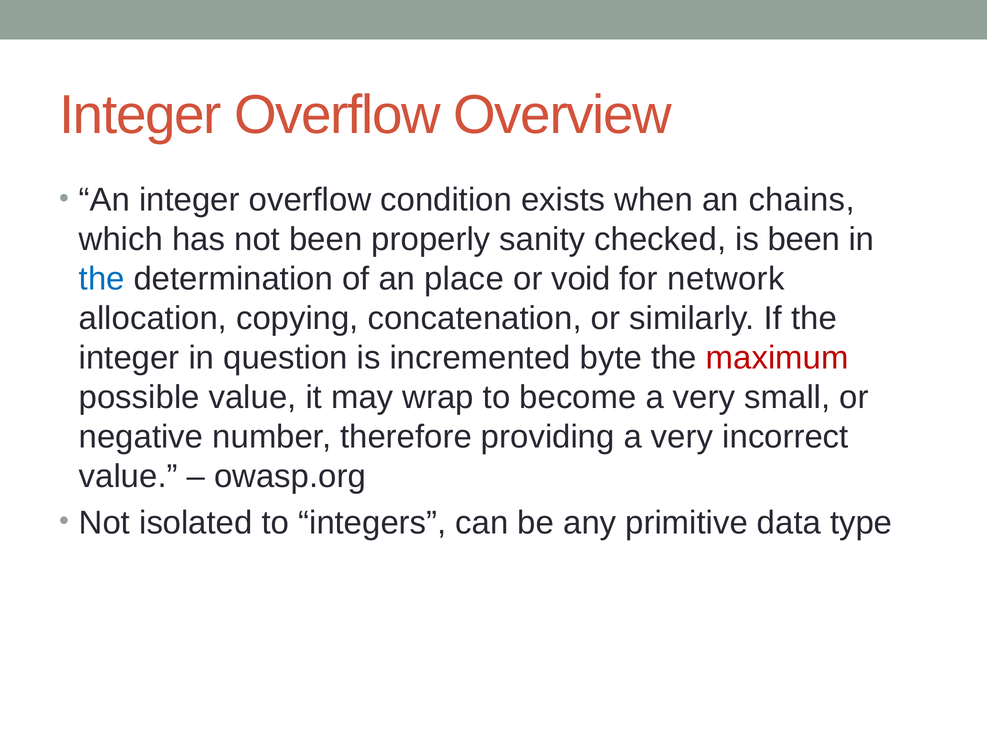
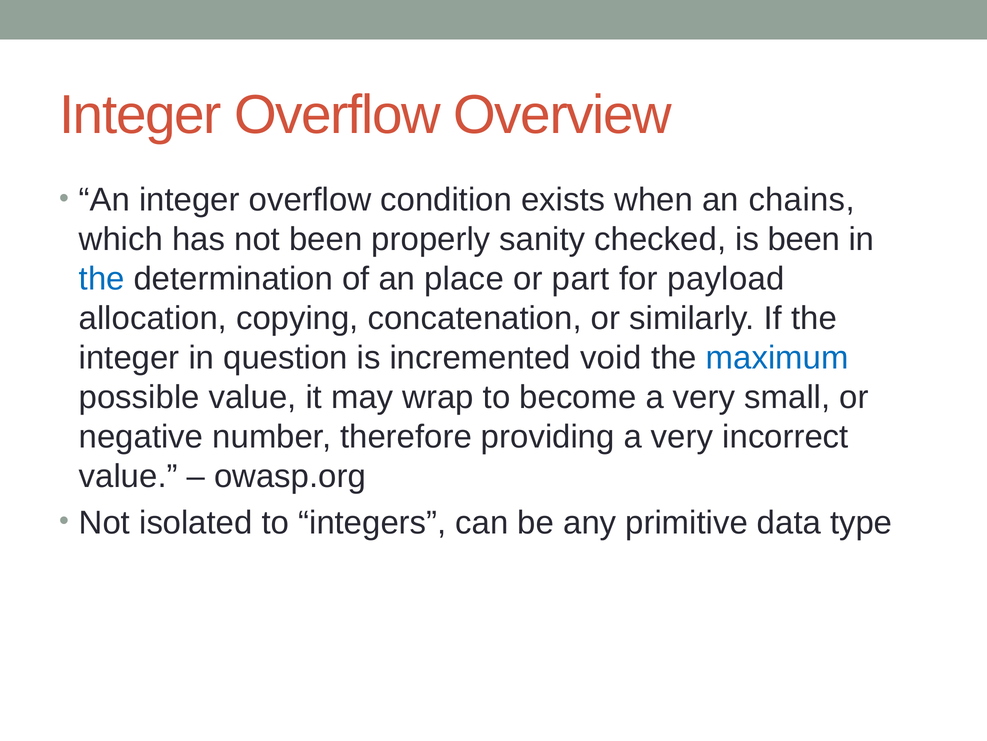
void: void -> part
network: network -> payload
byte: byte -> void
maximum colour: red -> blue
